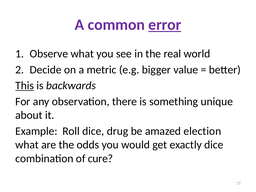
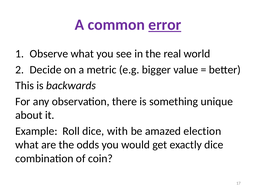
This underline: present -> none
drug: drug -> with
cure: cure -> coin
